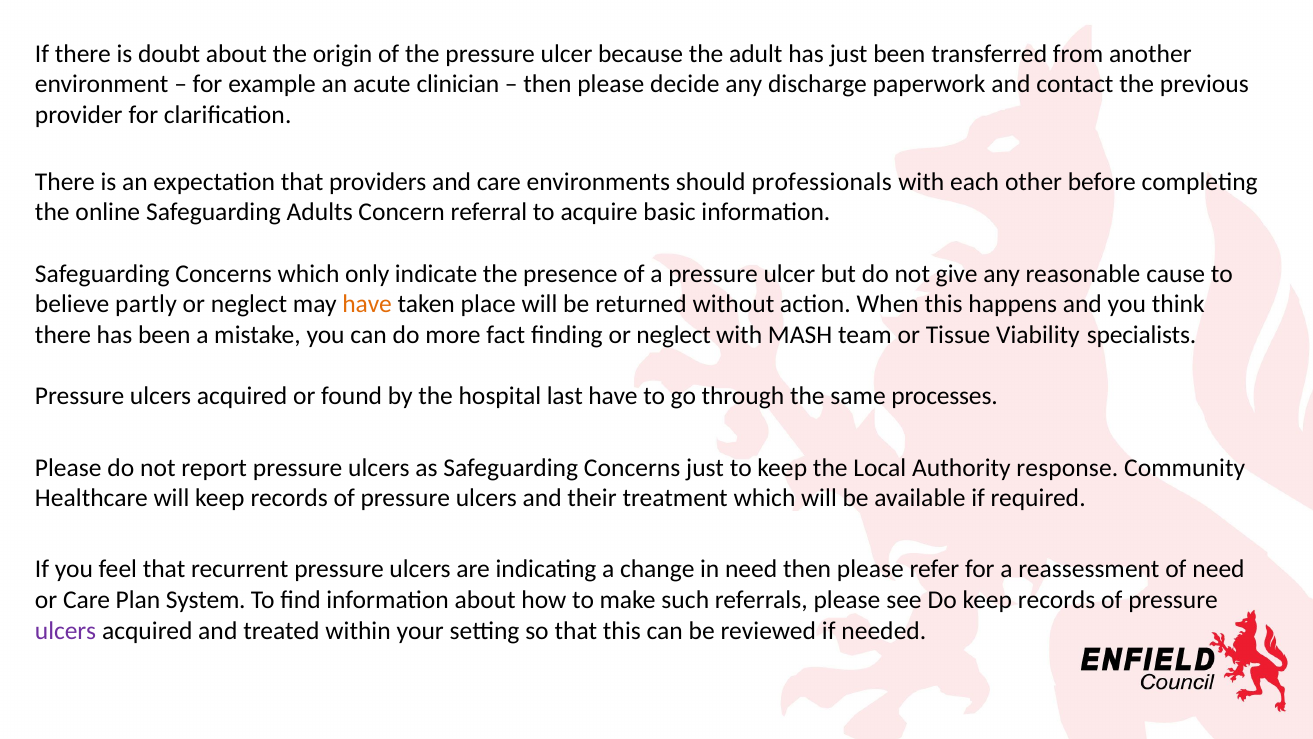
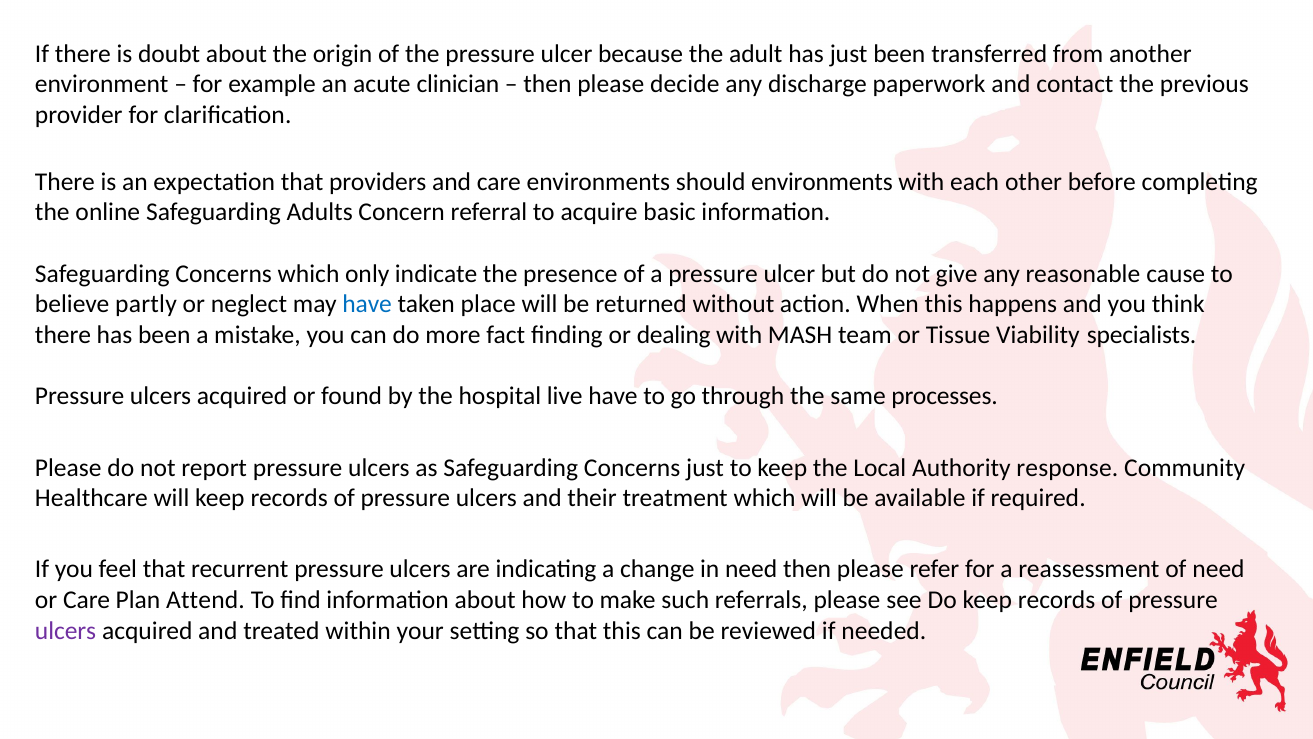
should professionals: professionals -> environments
have at (367, 304) colour: orange -> blue
finding or neglect: neglect -> dealing
last: last -> live
System: System -> Attend
